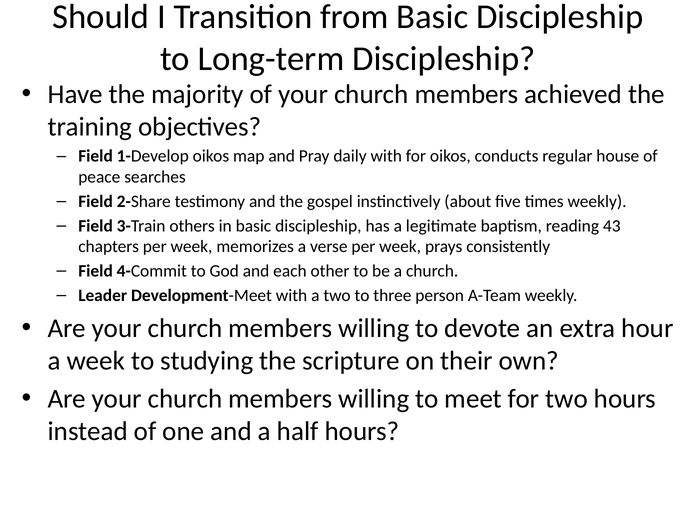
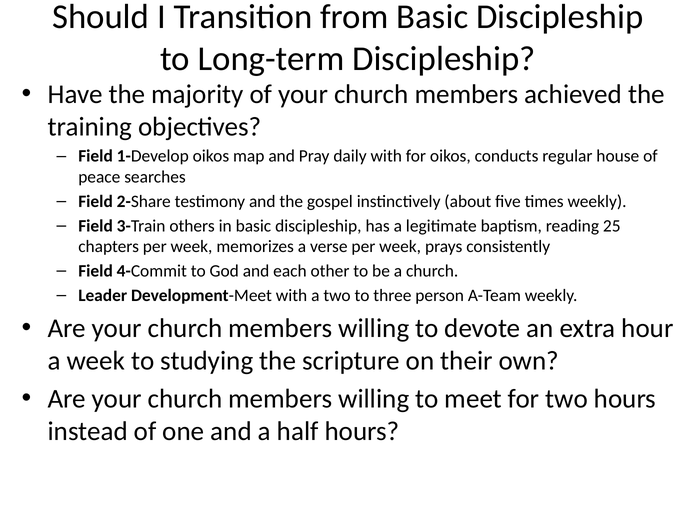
43: 43 -> 25
